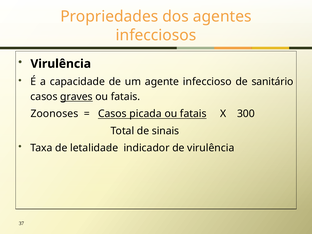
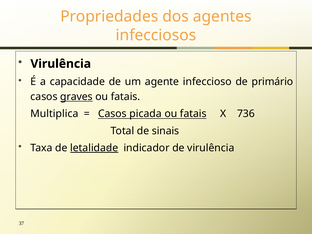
sanitário: sanitário -> primário
Zoonoses: Zoonoses -> Multiplica
300: 300 -> 736
letalidade underline: none -> present
